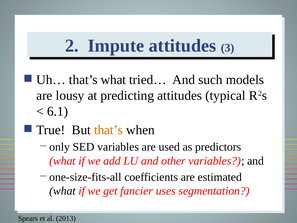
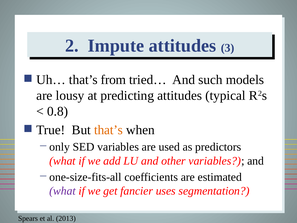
that’s what: what -> from
6.1: 6.1 -> 0.8
what at (62, 191) colour: black -> purple
